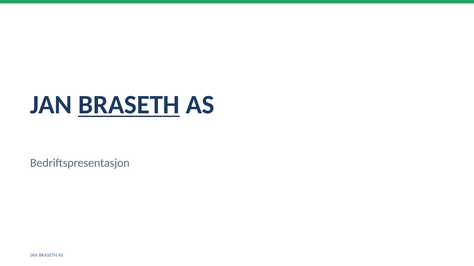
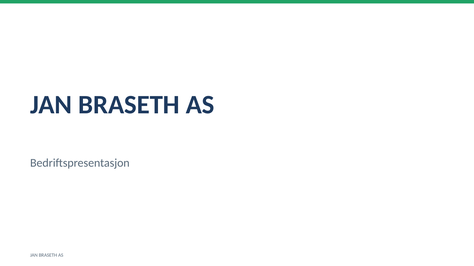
BRASETH at (129, 105) underline: present -> none
